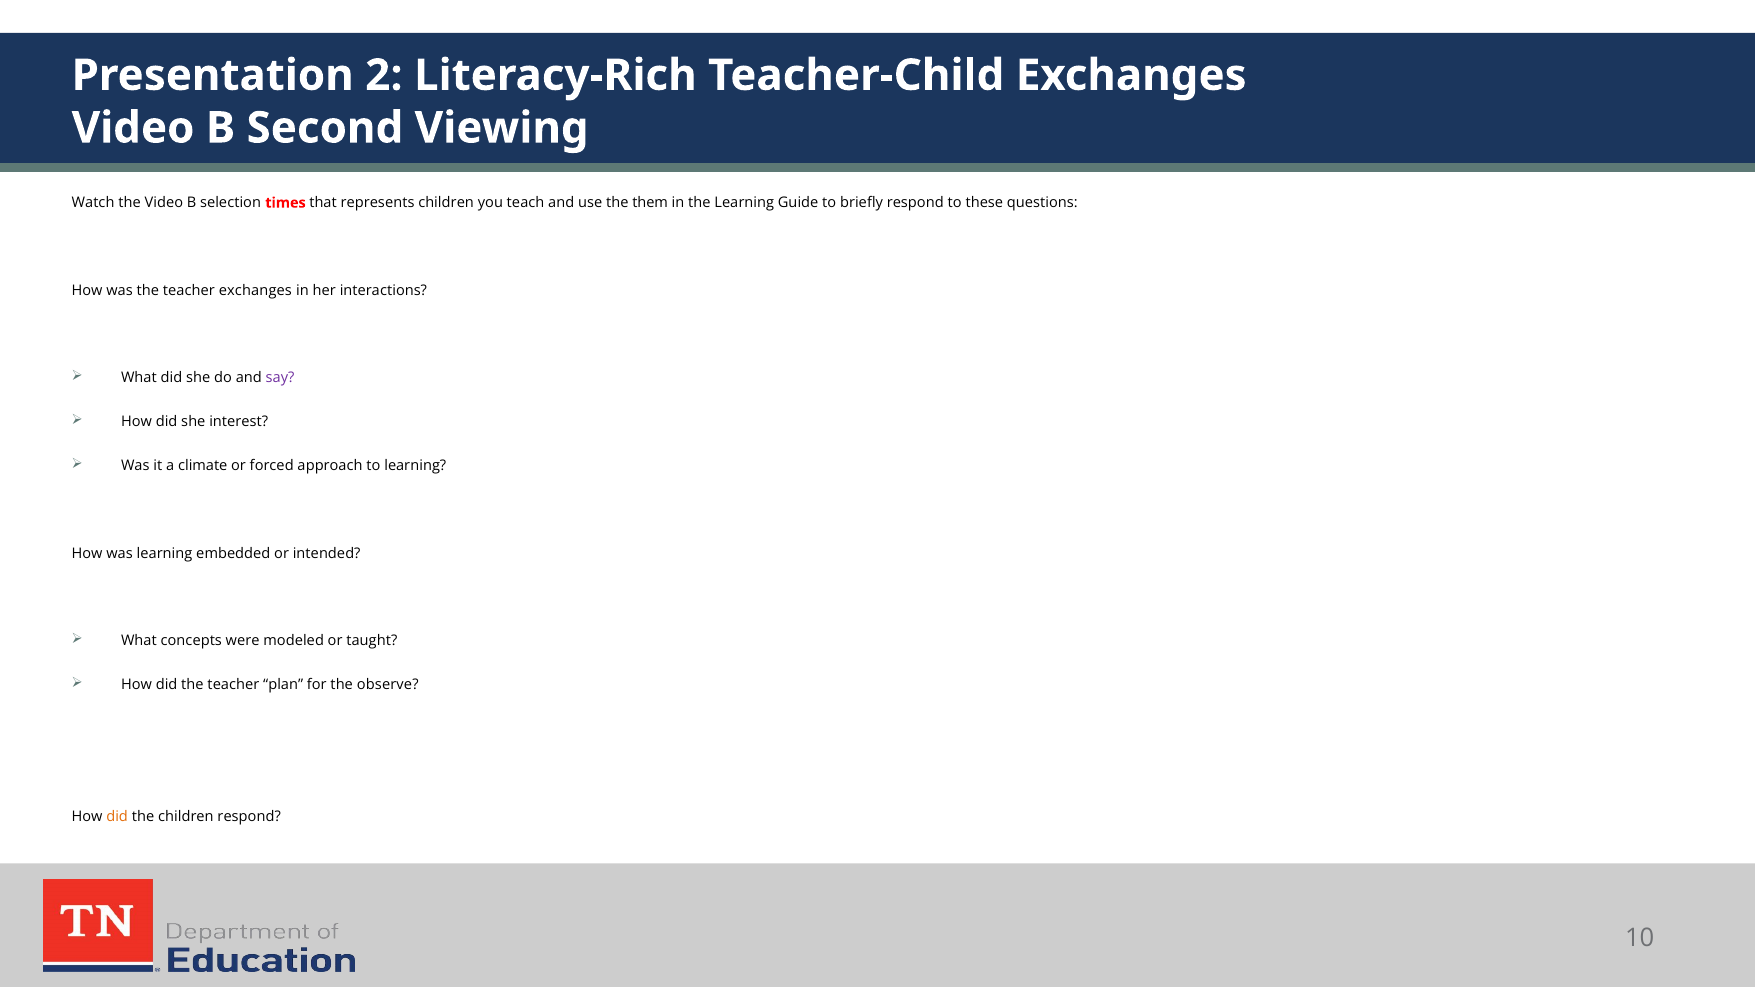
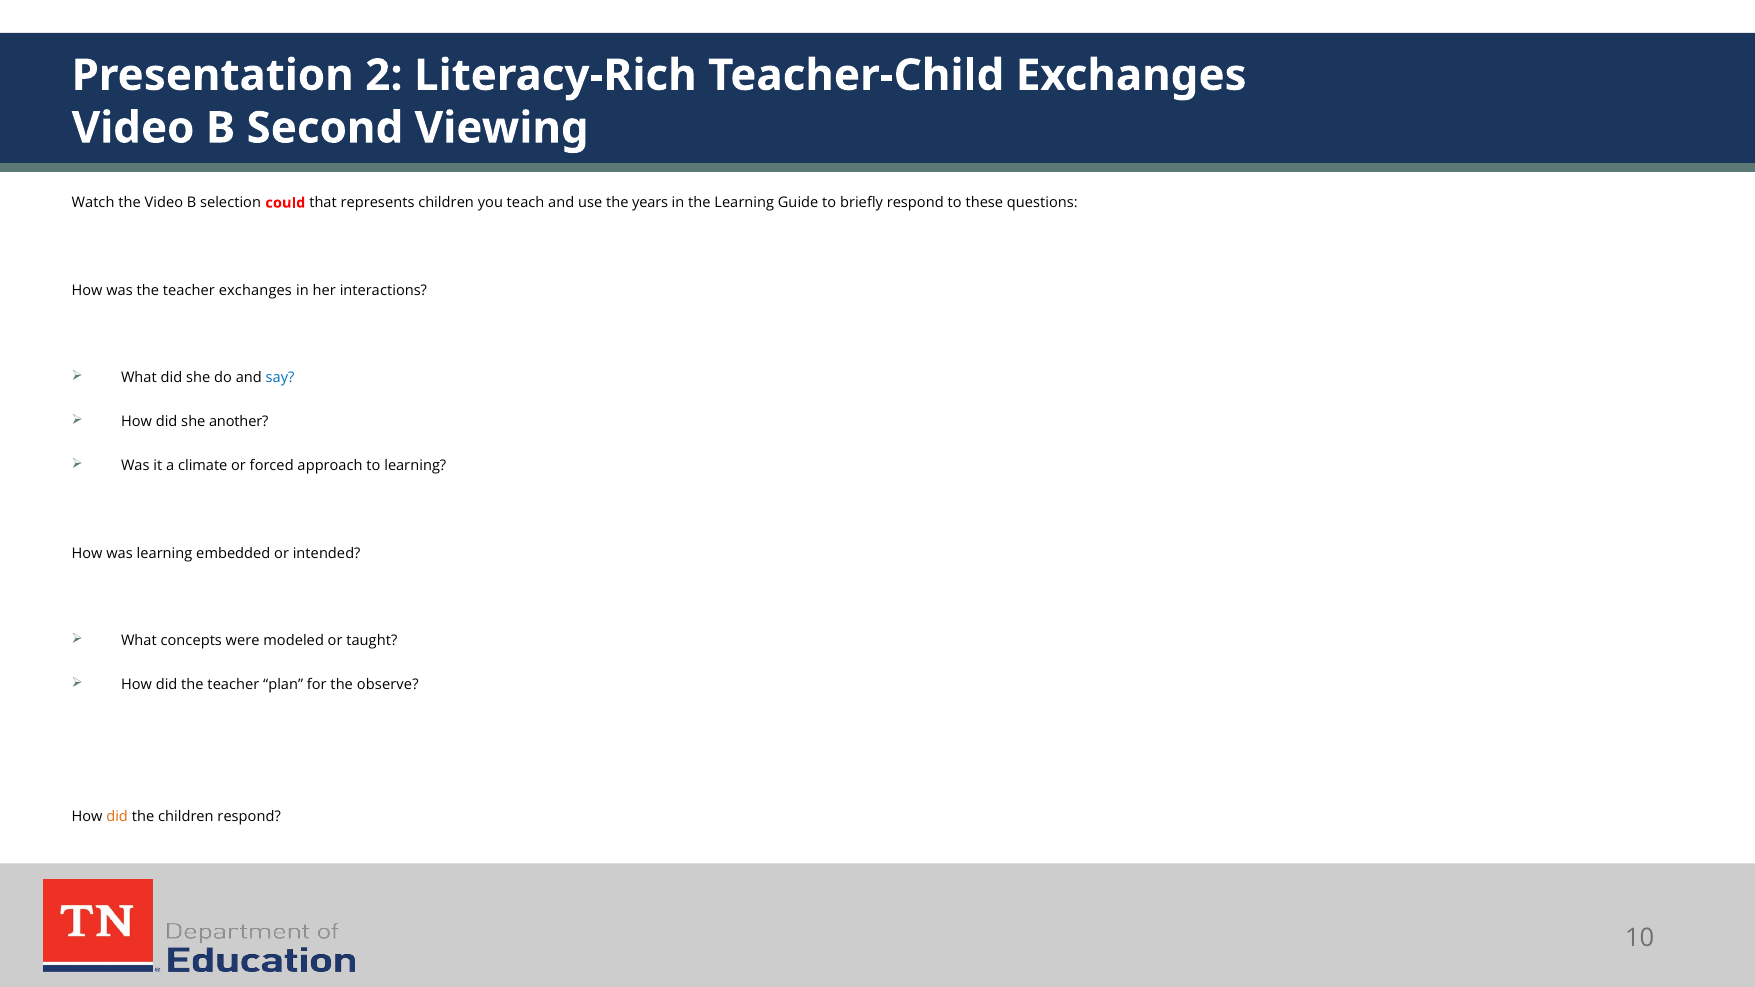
times: times -> could
them: them -> years
say colour: purple -> blue
interest: interest -> another
